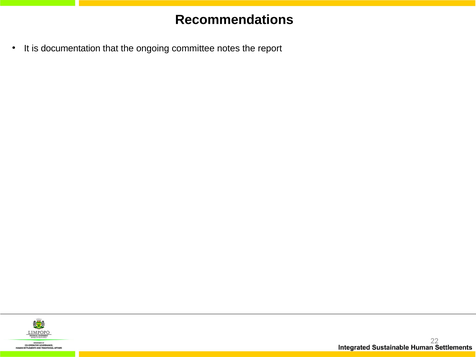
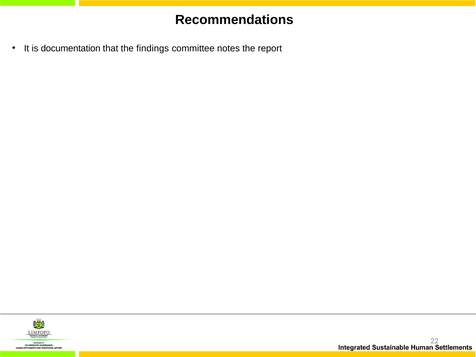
ongoing: ongoing -> findings
